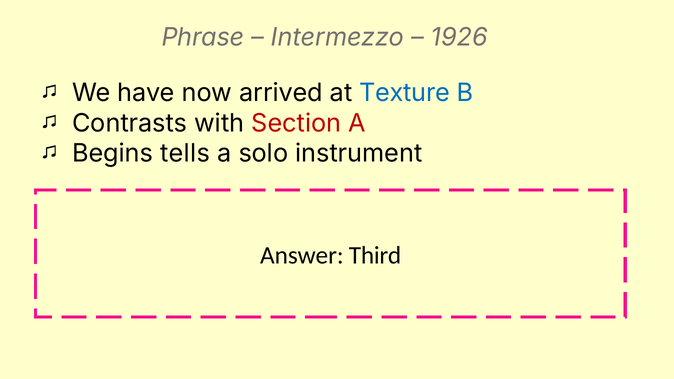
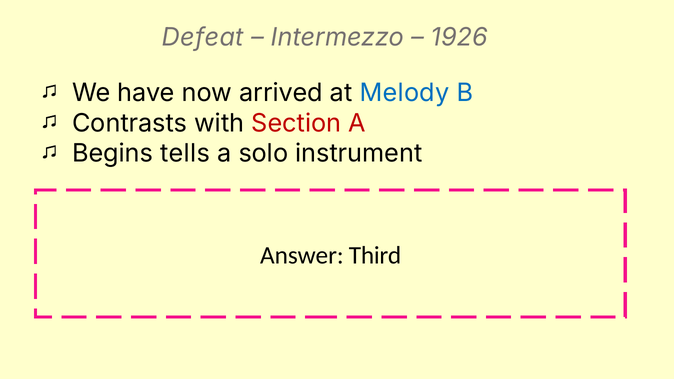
Phrase: Phrase -> Defeat
Texture: Texture -> Melody
